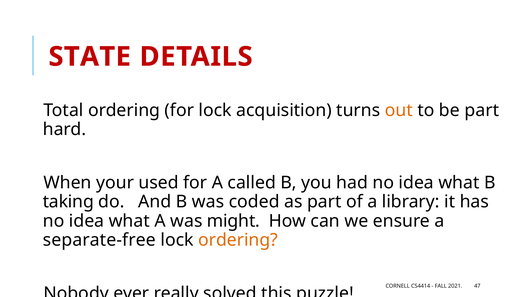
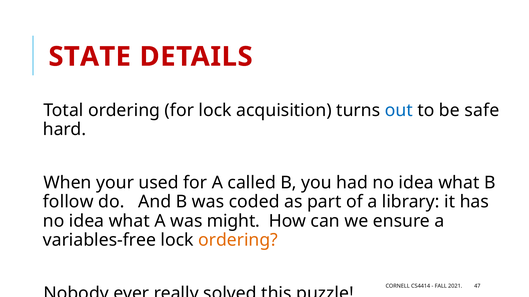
out colour: orange -> blue
be part: part -> safe
taking: taking -> follow
separate-free: separate-free -> variables-free
